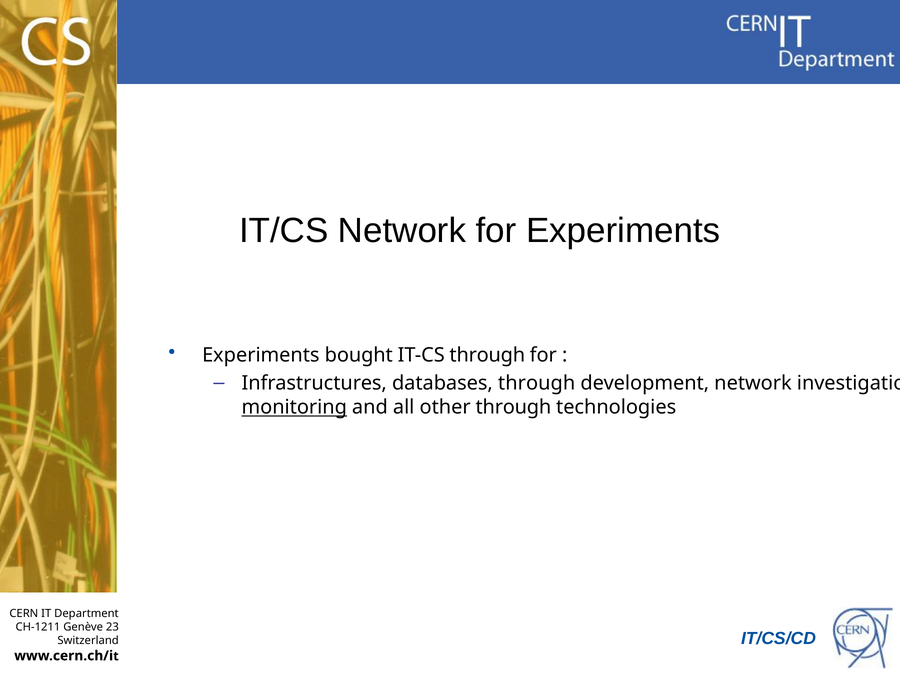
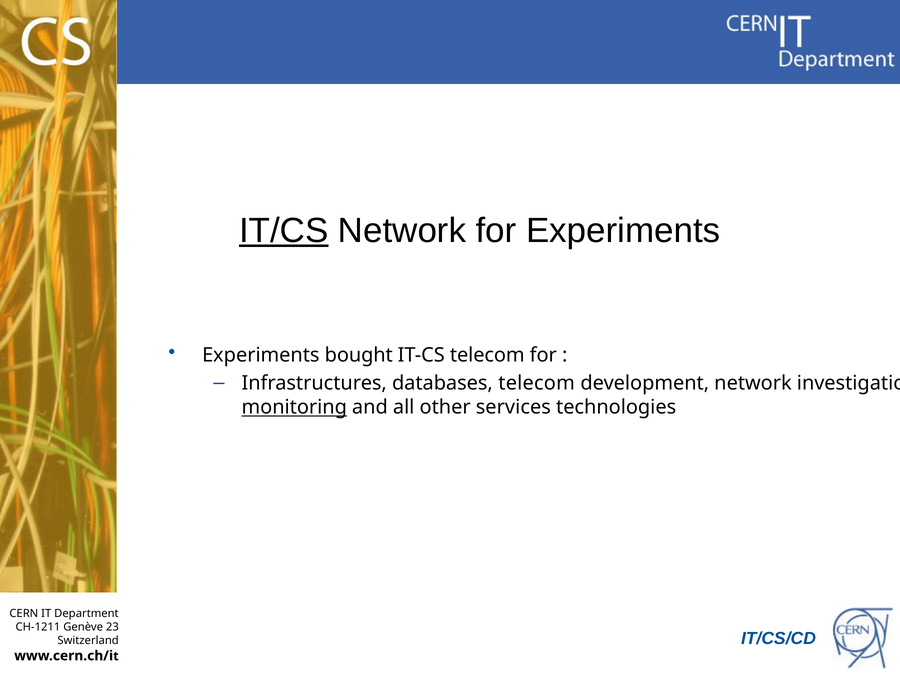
IT/CS underline: none -> present
IT-CS through: through -> telecom
databases through: through -> telecom
other through: through -> services
